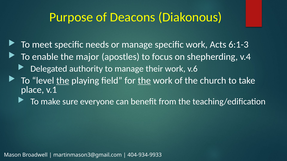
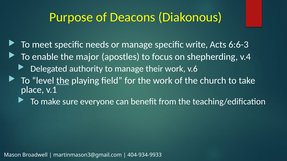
specific work: work -> write
6:1-3: 6:1-3 -> 6:6-3
the at (144, 81) underline: present -> none
